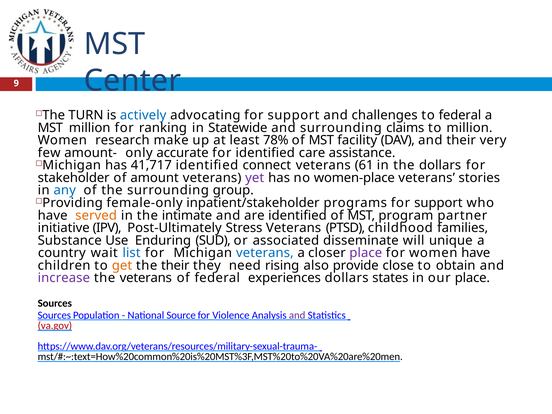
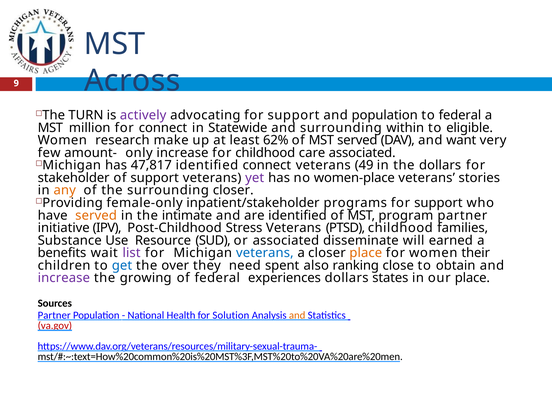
Center: Center -> Across
actively colour: blue -> purple
and challenges: challenges -> population
for ranking: ranking -> connect
claims: claims -> within
to million: million -> eligible
78%: 78% -> 62%
MST facility: facility -> served
and their: their -> want
only accurate: accurate -> increase
for identified: identified -> childhood
care assistance: assistance -> associated
41,717: 41,717 -> 47,817
61: 61 -> 49
of amount: amount -> support
any colour: blue -> orange
surrounding group: group -> closer
Post-Ultimately: Post-Ultimately -> Post-Childhood
Enduring: Enduring -> Resource
unique: unique -> earned
country: country -> benefits
list colour: blue -> purple
place at (366, 253) colour: purple -> orange
women have: have -> their
get colour: orange -> blue
the their: their -> over
rising: rising -> spent
provide: provide -> ranking
the veterans: veterans -> growing
Sources at (54, 315): Sources -> Partner
Source: Source -> Health
Violence: Violence -> Solution
and at (297, 315) colour: purple -> orange
